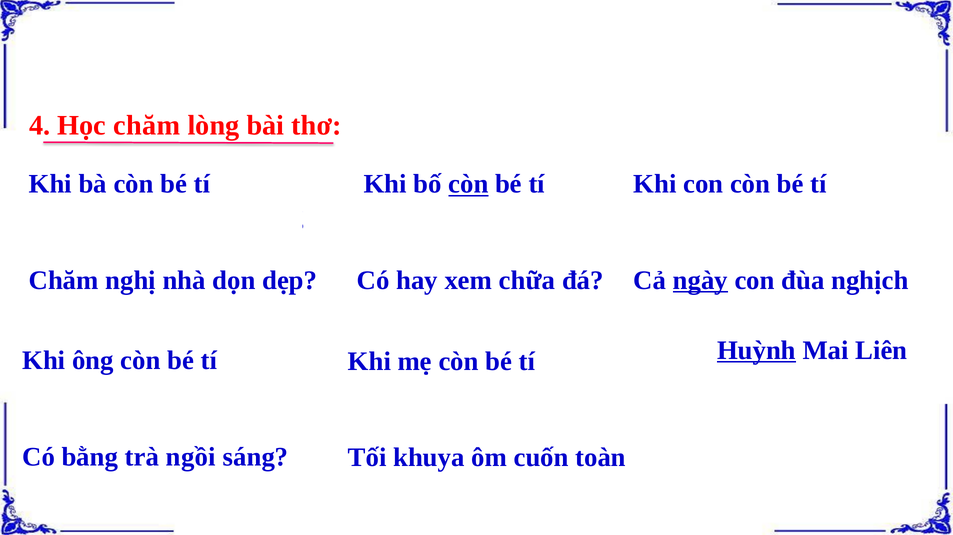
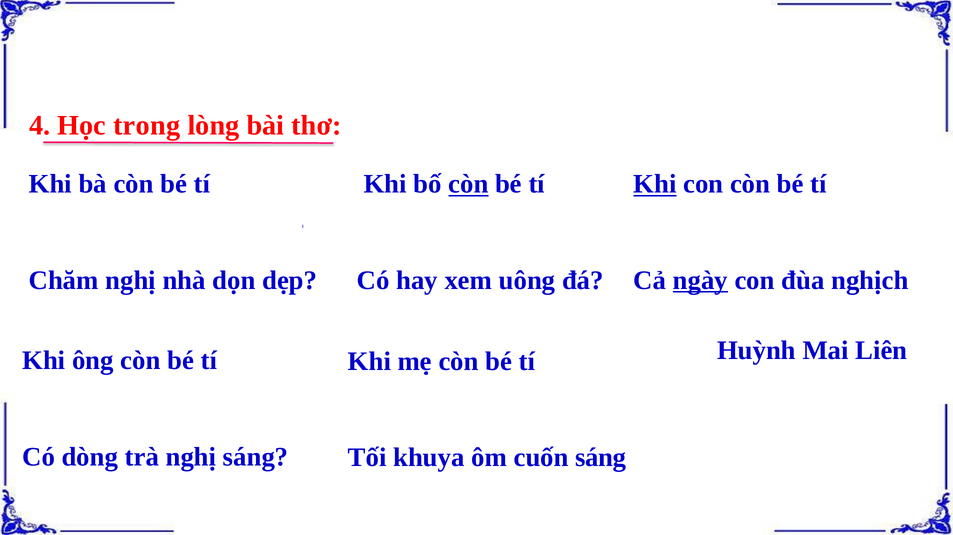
Học chăm: chăm -> trong
Khi at (655, 184) underline: none -> present
xem chữa: chữa -> uông
Huỳnh underline: present -> none
bằng: bằng -> dòng
trà ngồi: ngồi -> nghị
cuốn toàn: toàn -> sáng
